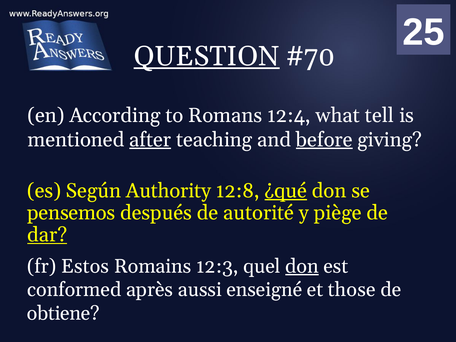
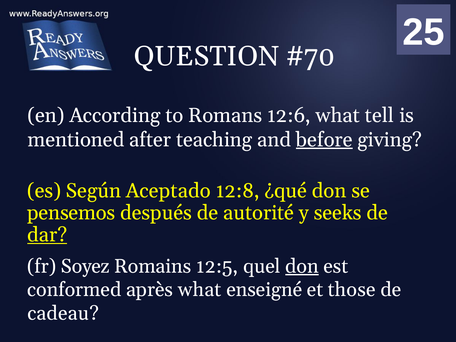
QUESTION underline: present -> none
12:4: 12:4 -> 12:6
after underline: present -> none
Authority: Authority -> Aceptado
¿qué underline: present -> none
piège: piège -> seeks
Estos: Estos -> Soyez
12:3: 12:3 -> 12:5
après aussi: aussi -> what
obtiene: obtiene -> cadeau
